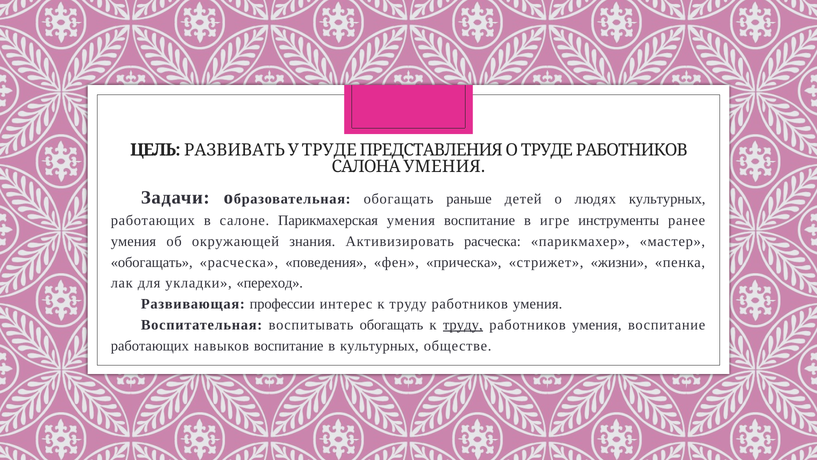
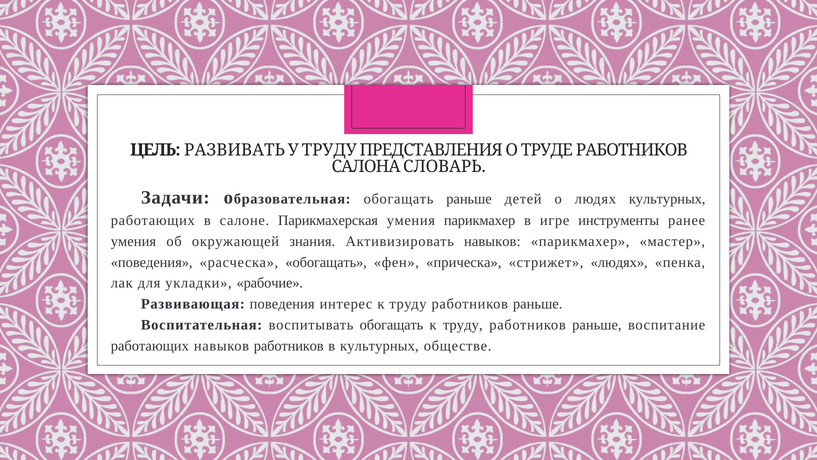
У ТРУДЕ: ТРУДЕ -> ТРУДУ
САЛОНА УМЕНИЯ: УМЕНИЯ -> СЛОВАРЬ
воспитание at (480, 220): воспитание -> парикмахер
Активизировать расческа: расческа -> навыков
обогащать at (152, 262): обогащать -> поведения
расческа поведения: поведения -> обогащать
стрижет жизни: жизни -> людях
переход: переход -> рабочие
Развивающая профессии: профессии -> поведения
умения at (538, 304): умения -> раньше
труду at (463, 325) underline: present -> none
умения at (597, 325): умения -> раньше
навыков воспитание: воспитание -> работников
